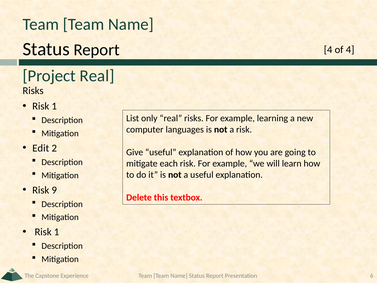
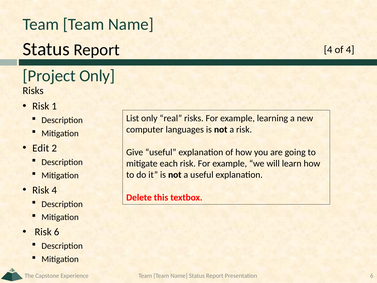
Project Real: Real -> Only
Risk 9: 9 -> 4
1 at (57, 232): 1 -> 6
